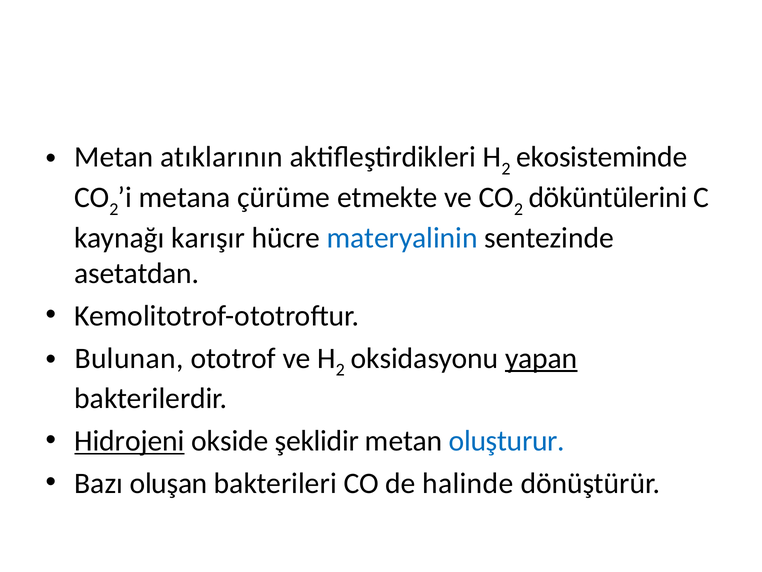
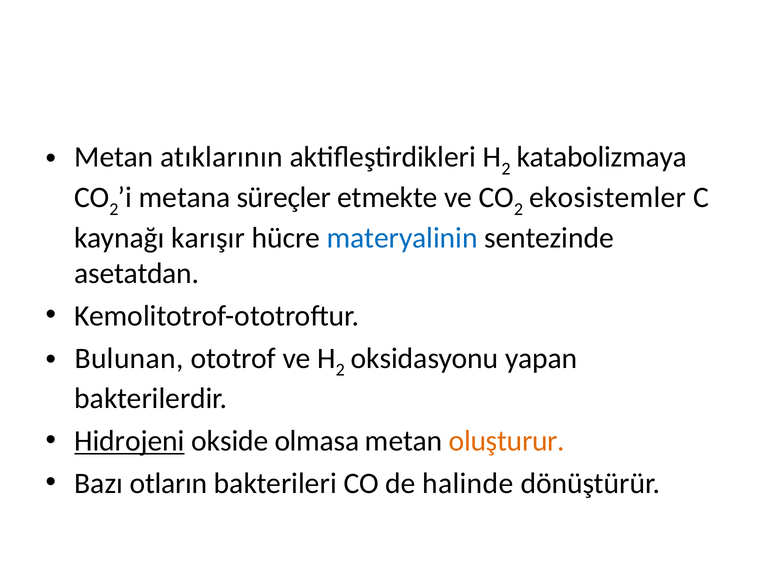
ekosisteminde: ekosisteminde -> katabolizmaya
çürüme: çürüme -> süreçler
döküntülerini: döküntülerini -> ekosistemler
yapan underline: present -> none
şeklidir: şeklidir -> olmasa
oluşturur colour: blue -> orange
oluşan: oluşan -> otların
